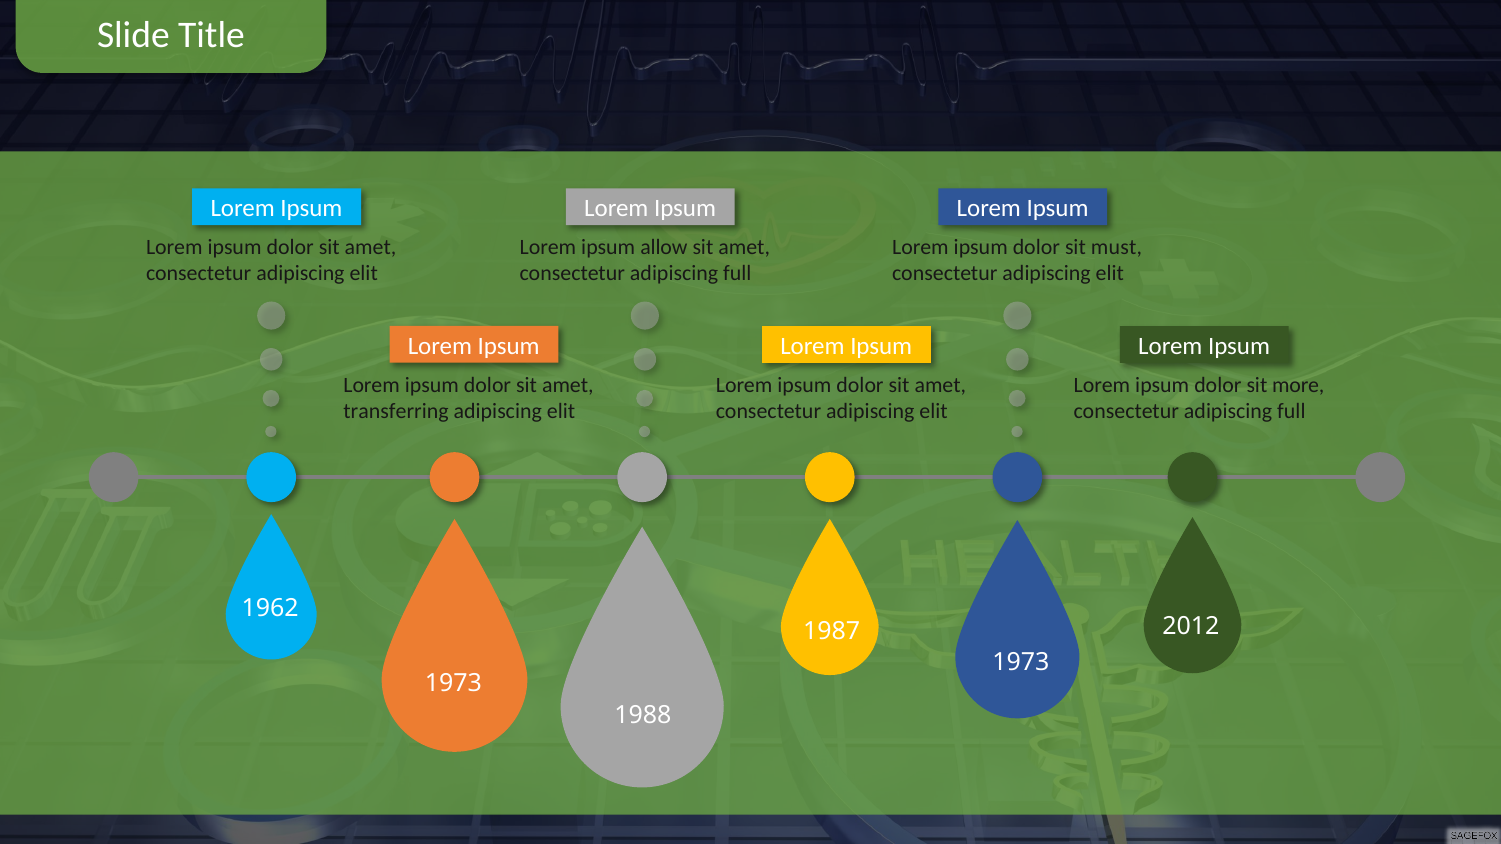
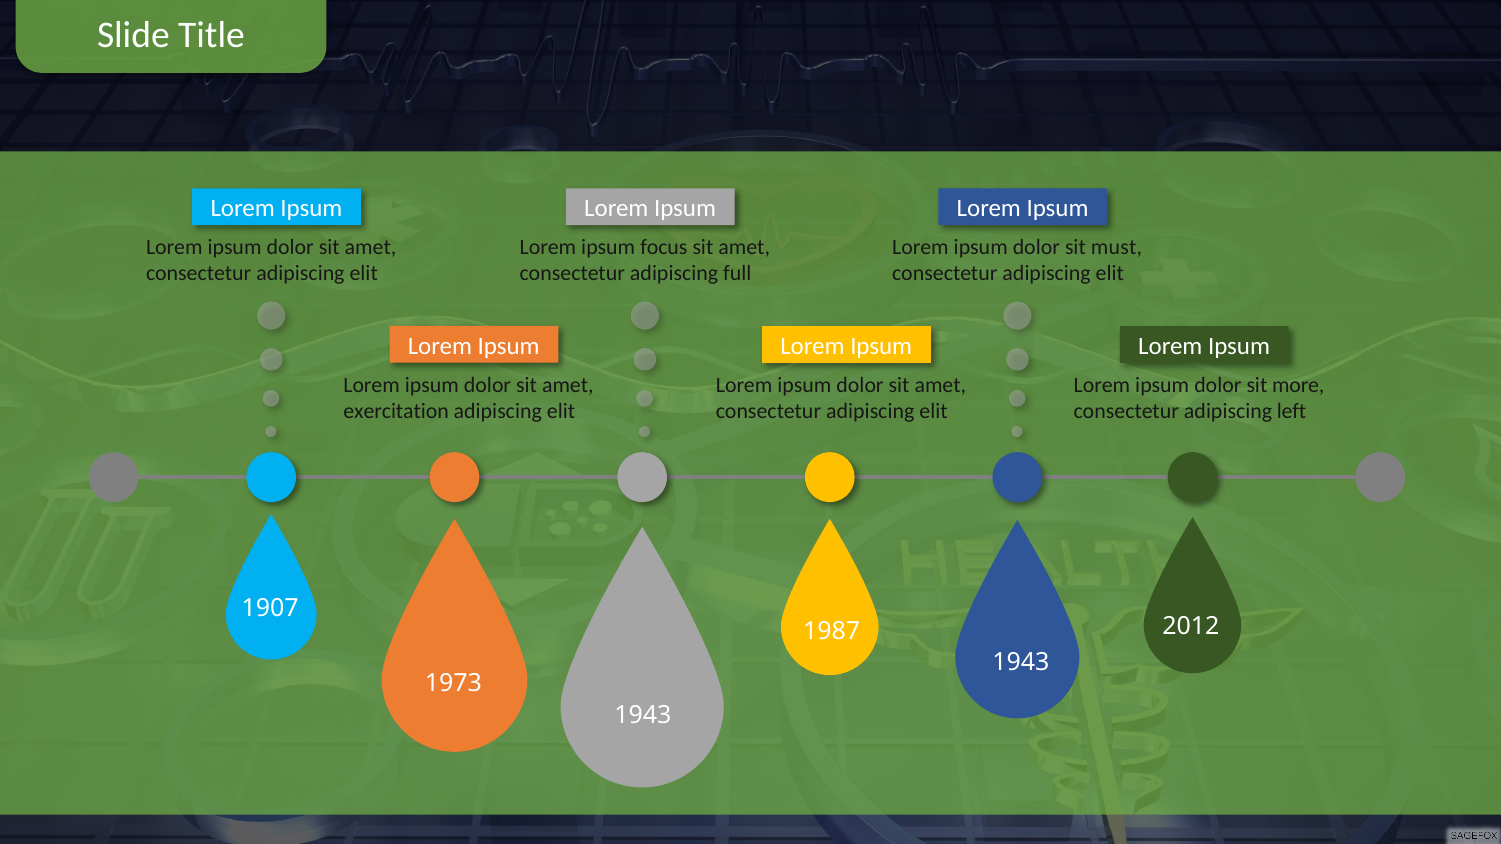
allow: allow -> focus
transferring: transferring -> exercitation
full at (1291, 411): full -> left
1962: 1962 -> 1907
1973 at (1021, 663): 1973 -> 1943
1988 at (643, 715): 1988 -> 1943
